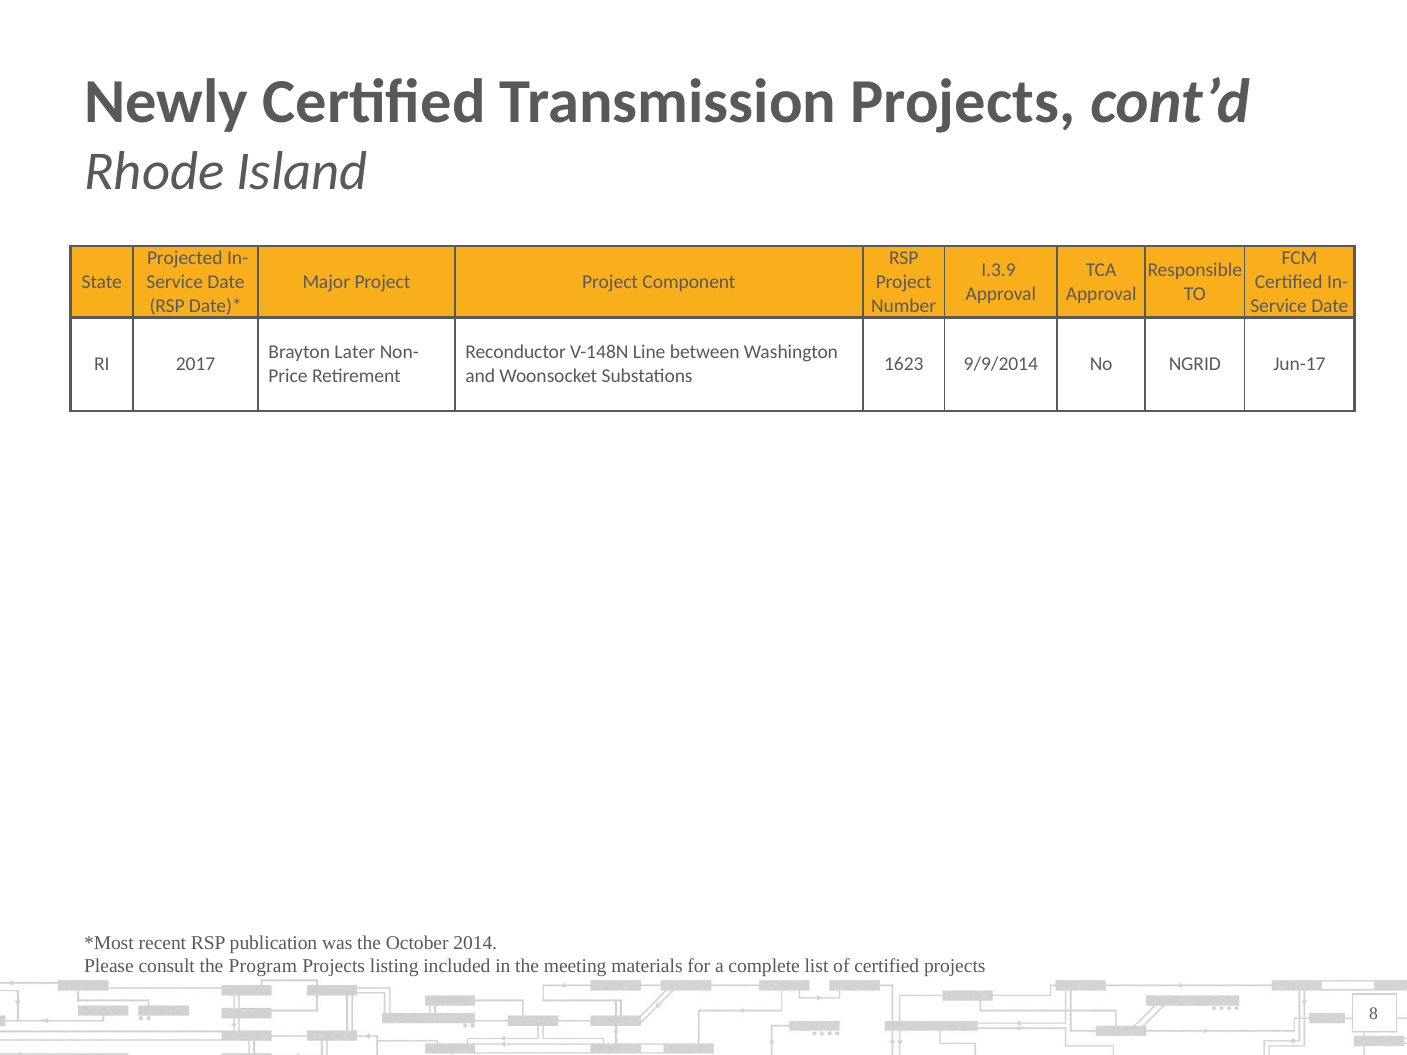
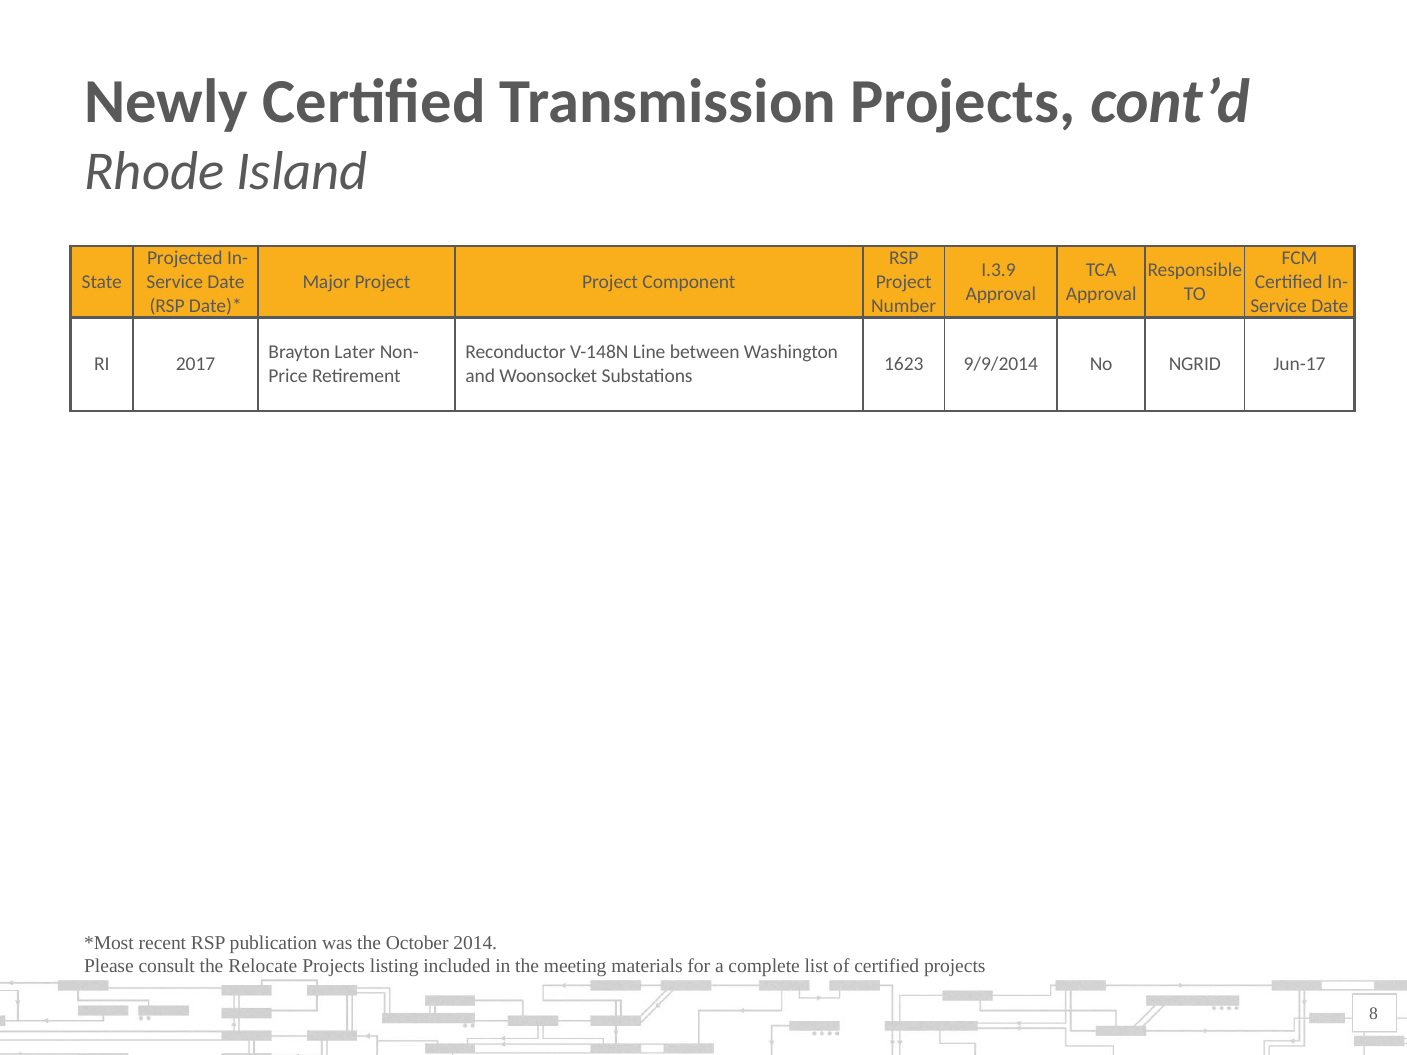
Program: Program -> Relocate
